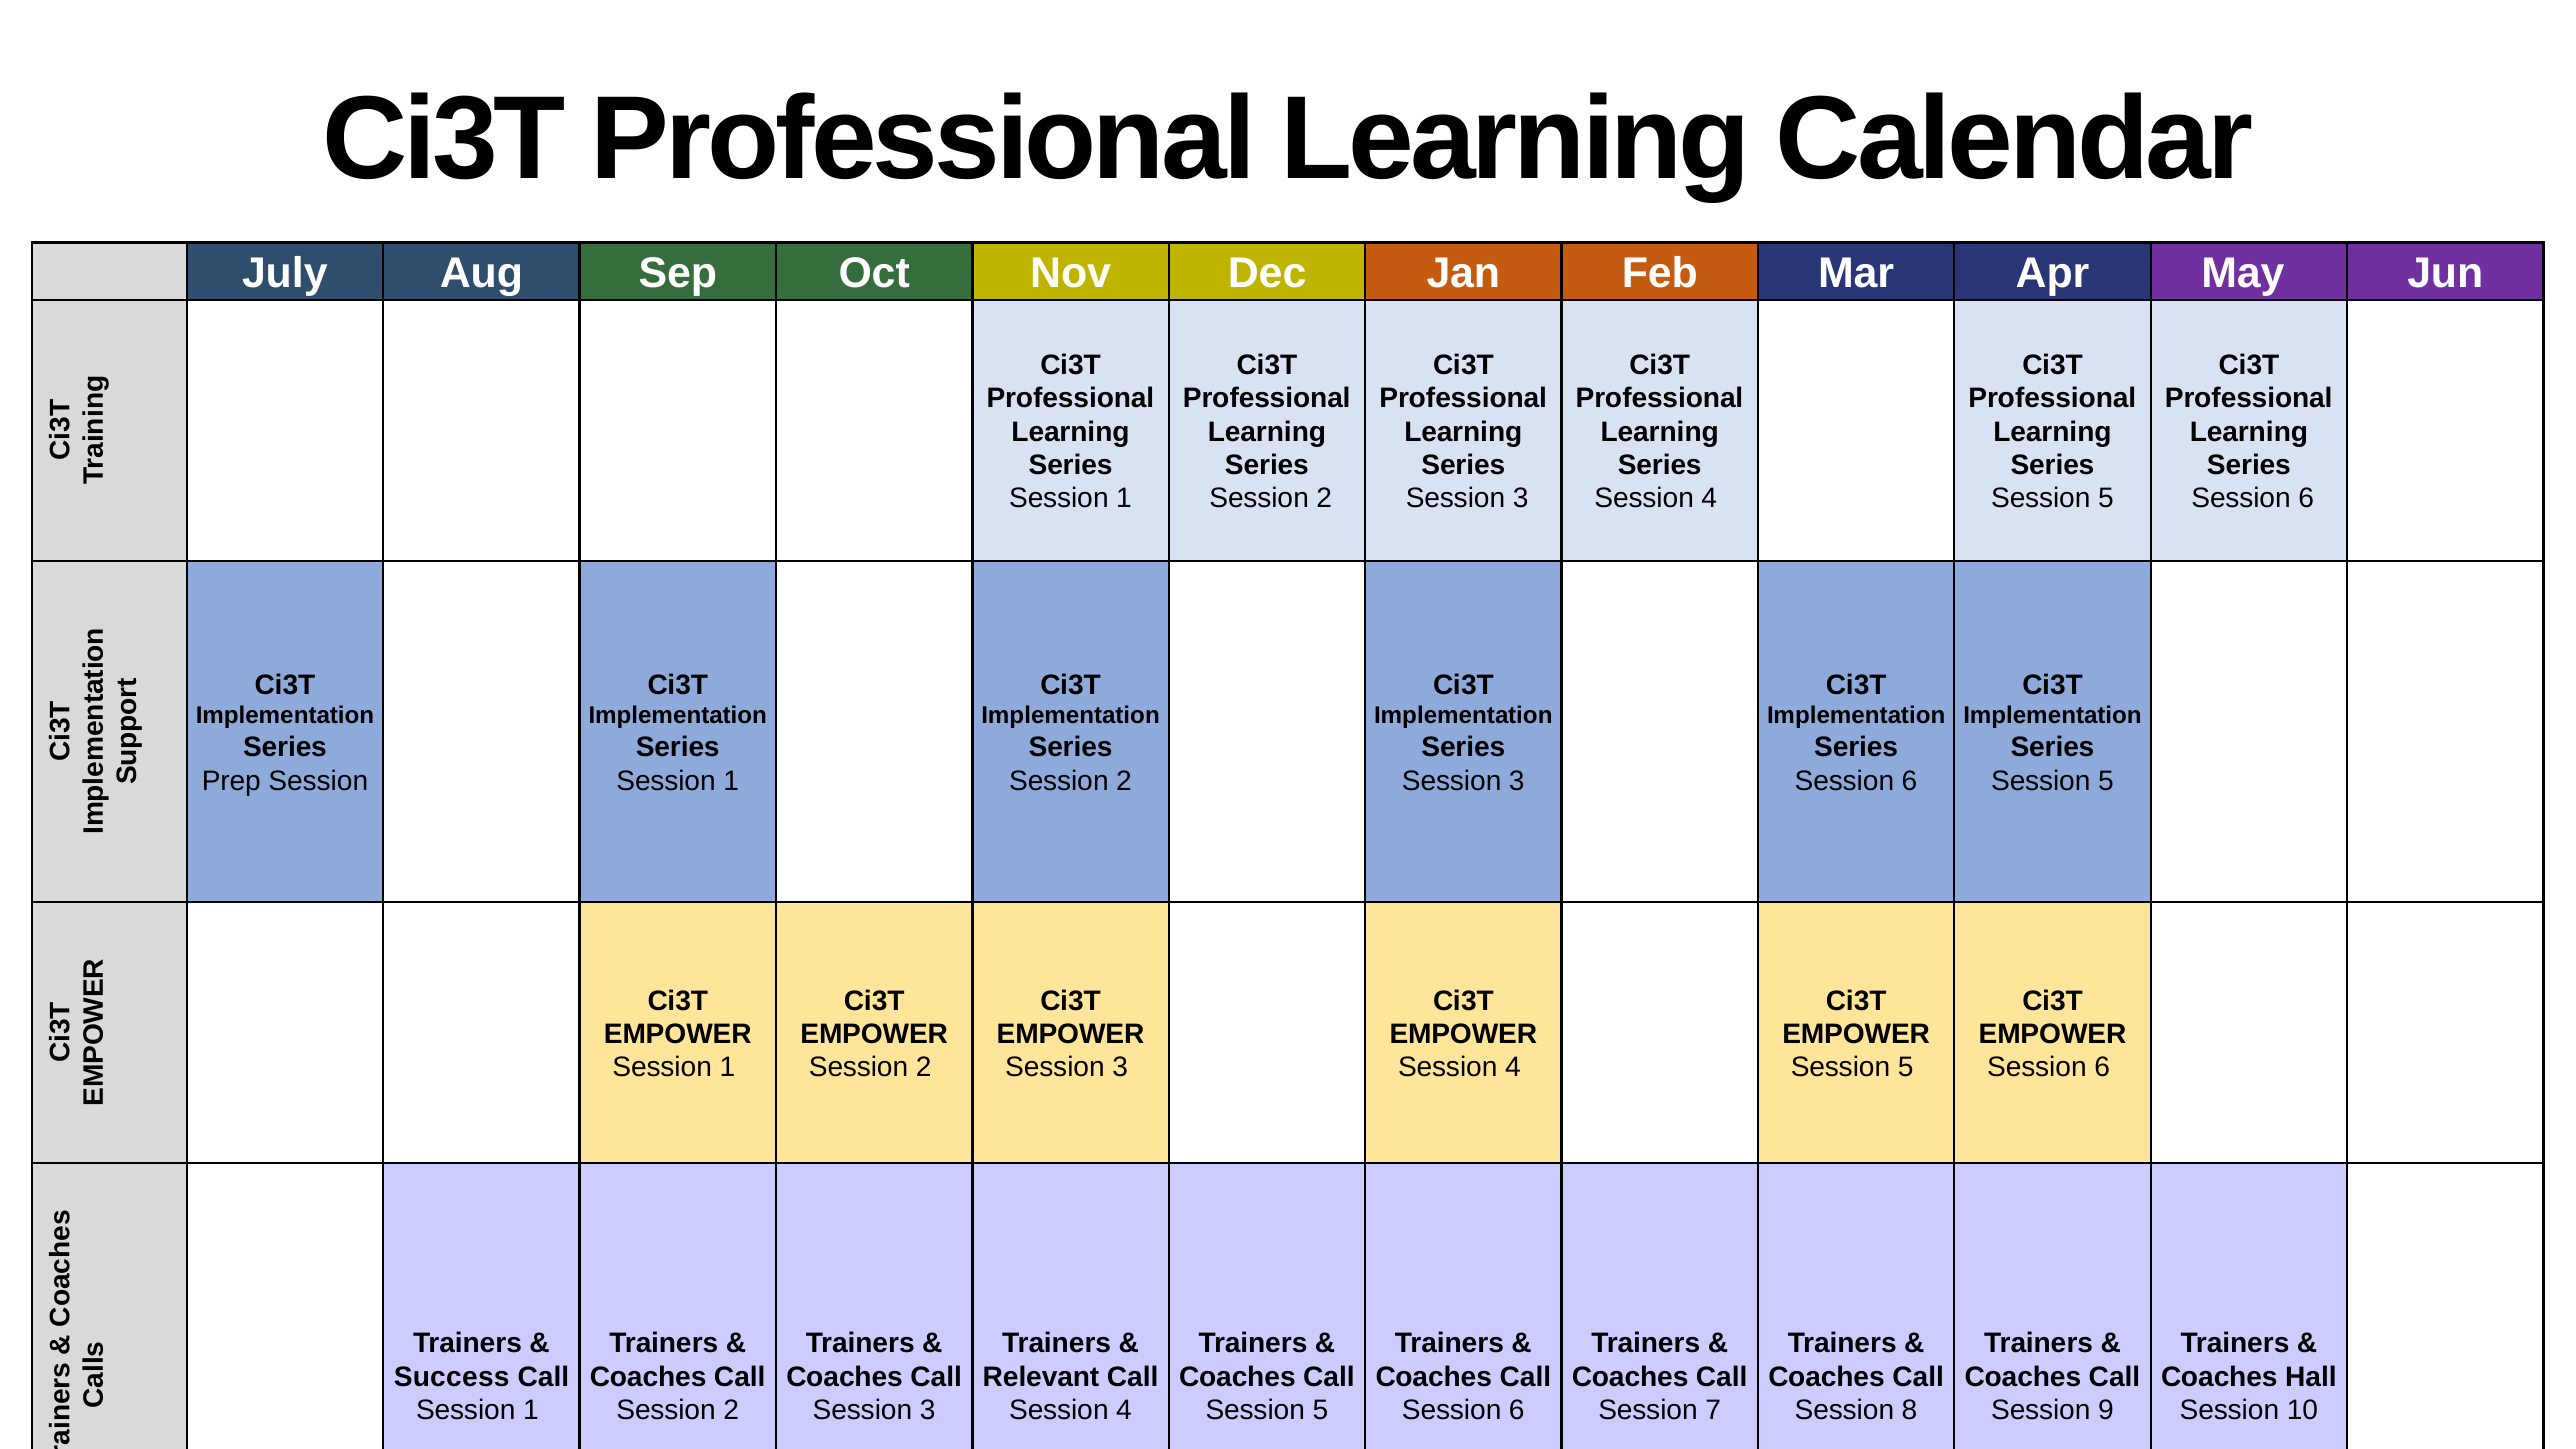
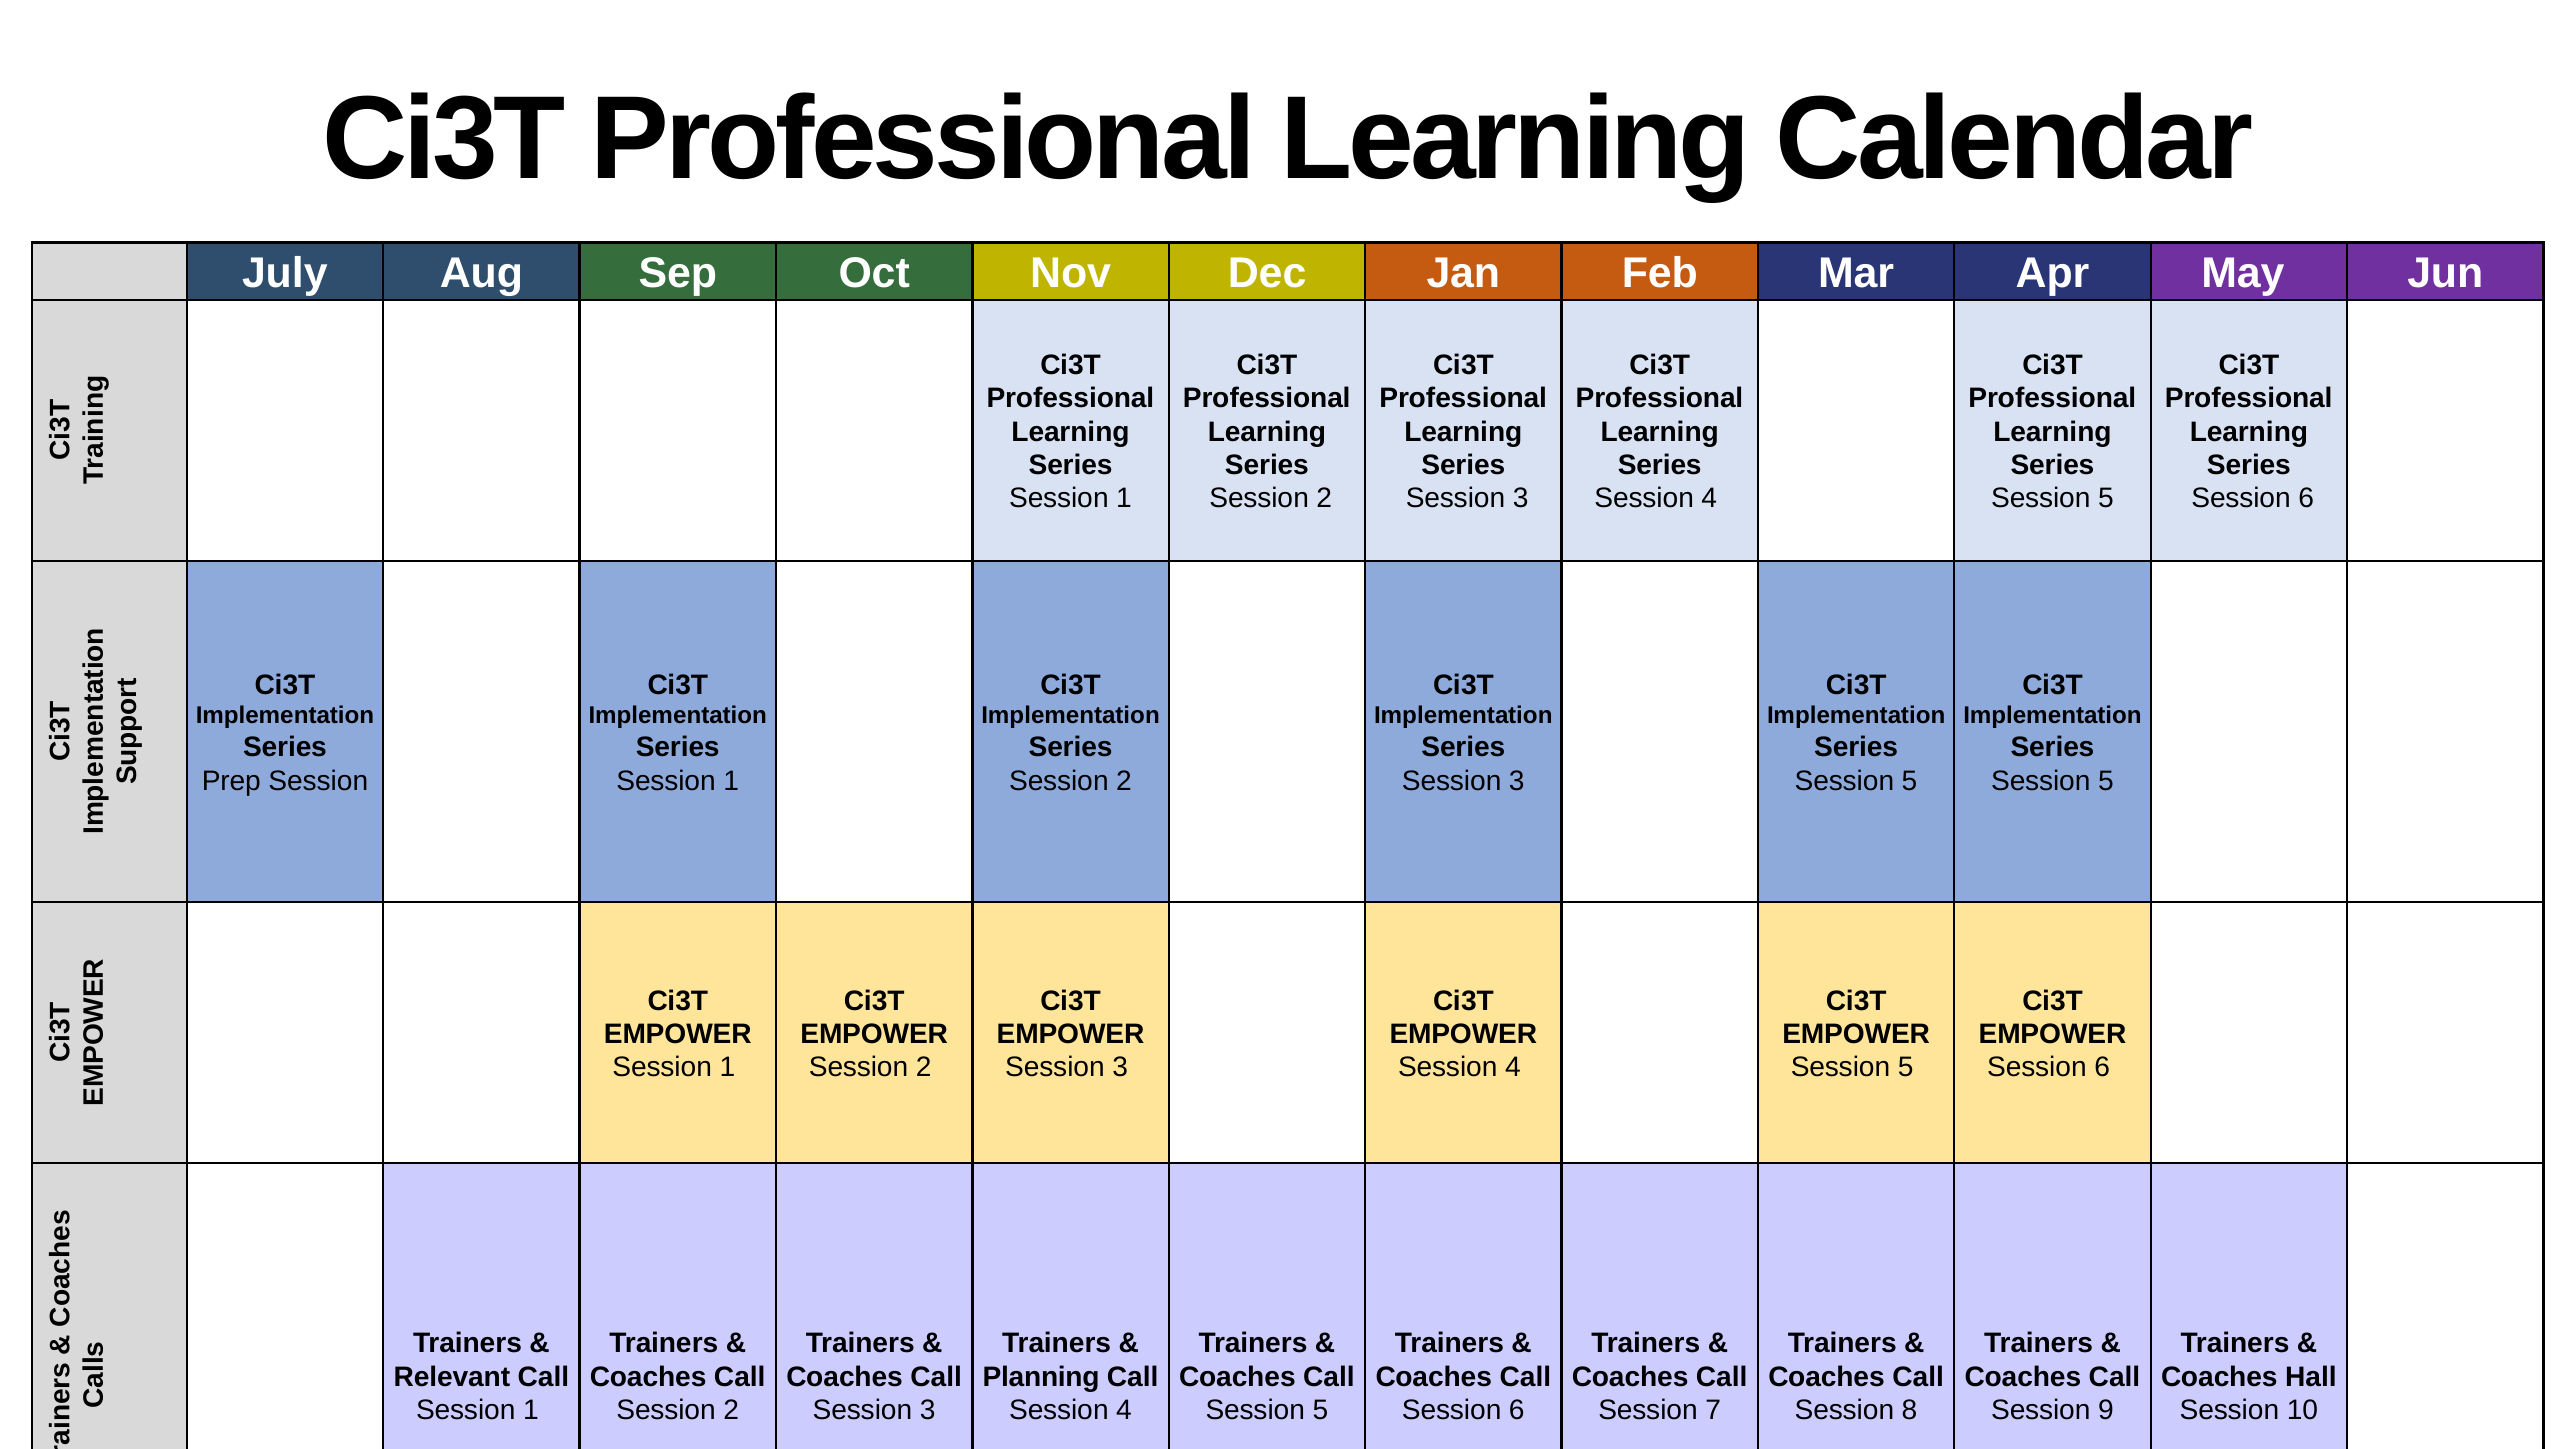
6 at (1910, 781): 6 -> 5
Success: Success -> Relevant
Relevant: Relevant -> Planning
